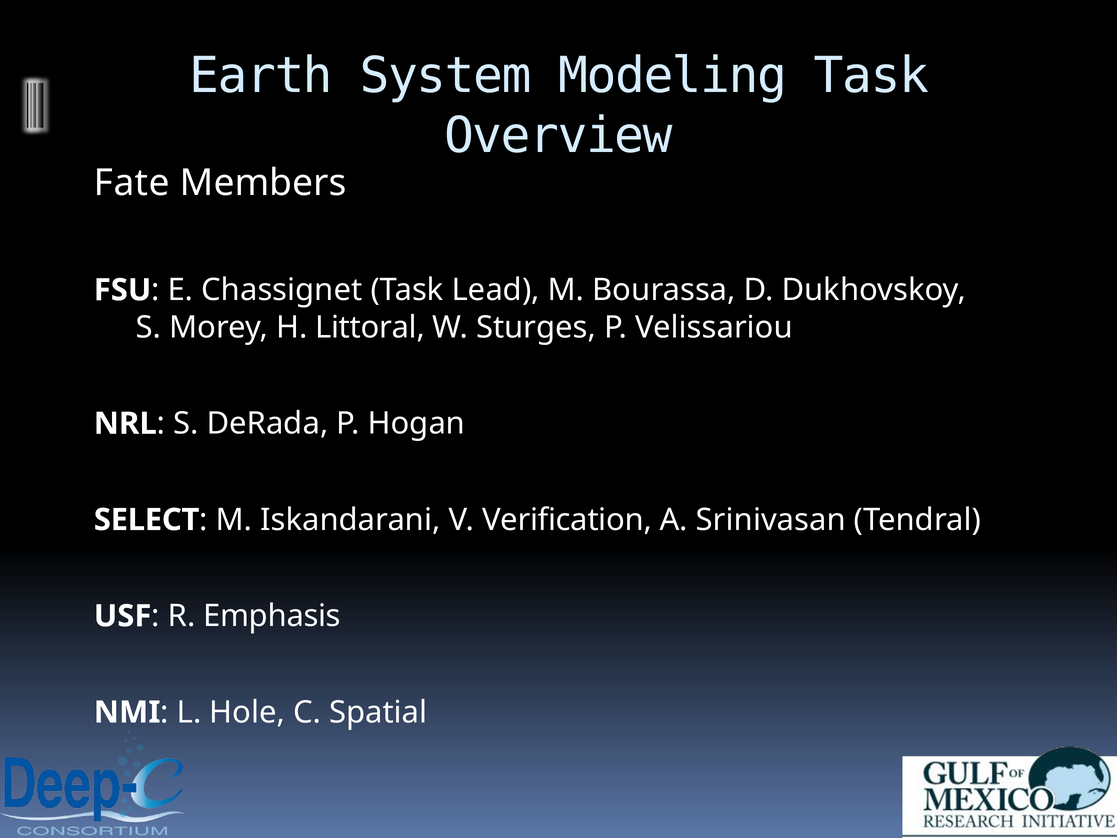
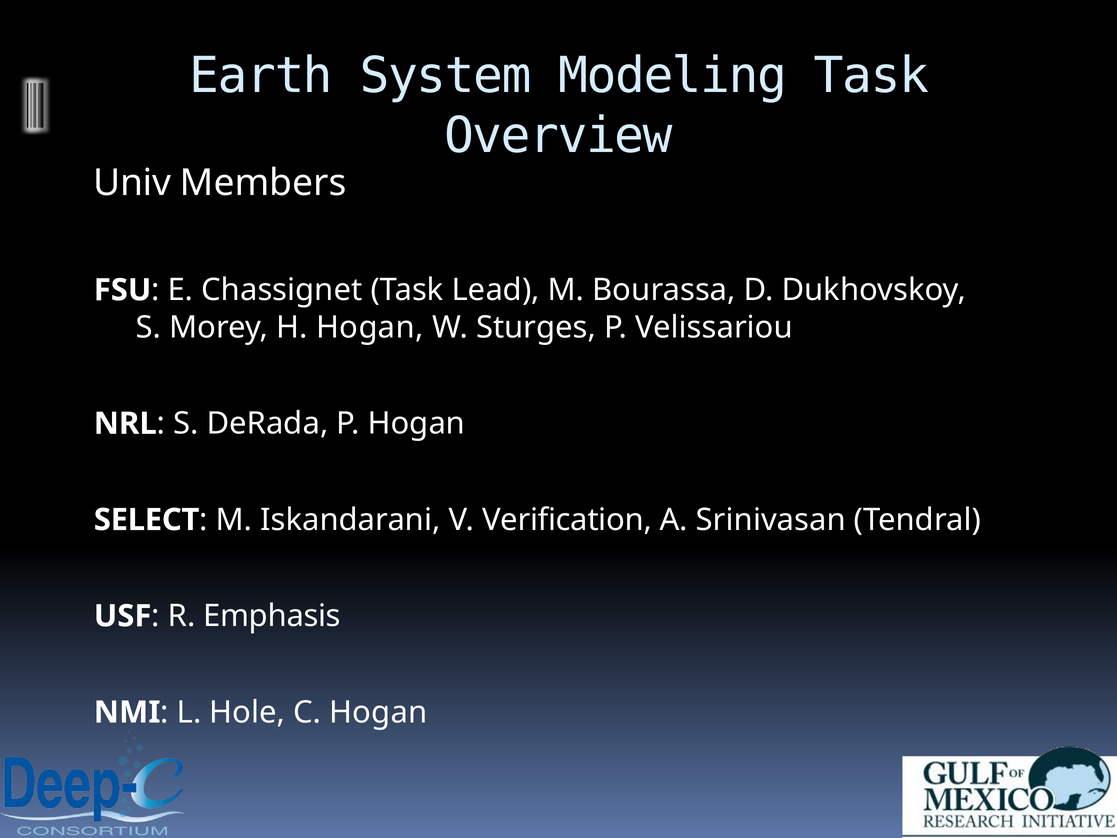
Fate: Fate -> Univ
H Littoral: Littoral -> Hogan
C Spatial: Spatial -> Hogan
